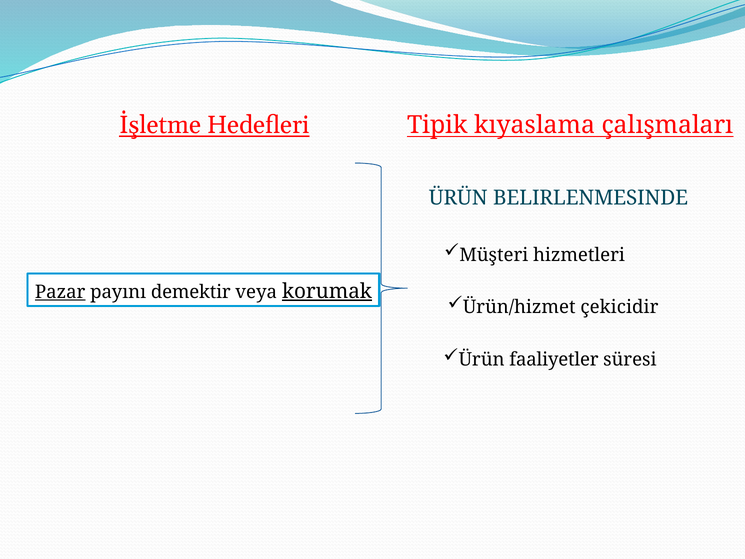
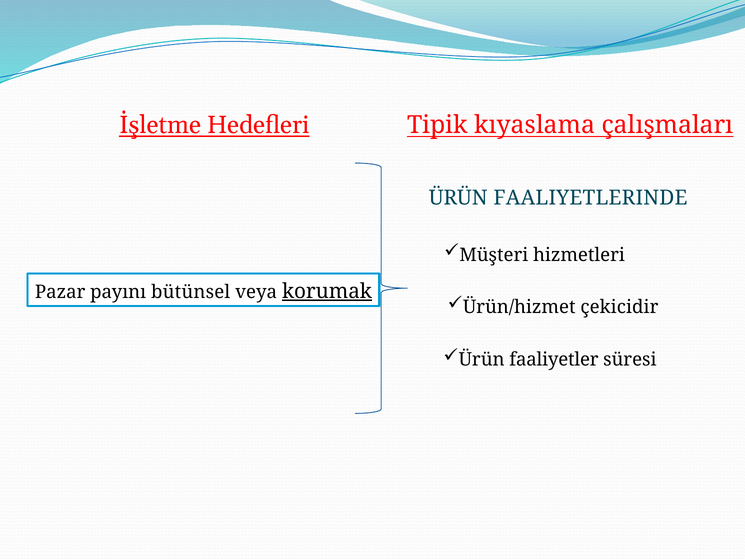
BELIRLENMESINDE: BELIRLENMESINDE -> FAALIYETLERINDE
Pazar underline: present -> none
demektir: demektir -> bütünsel
